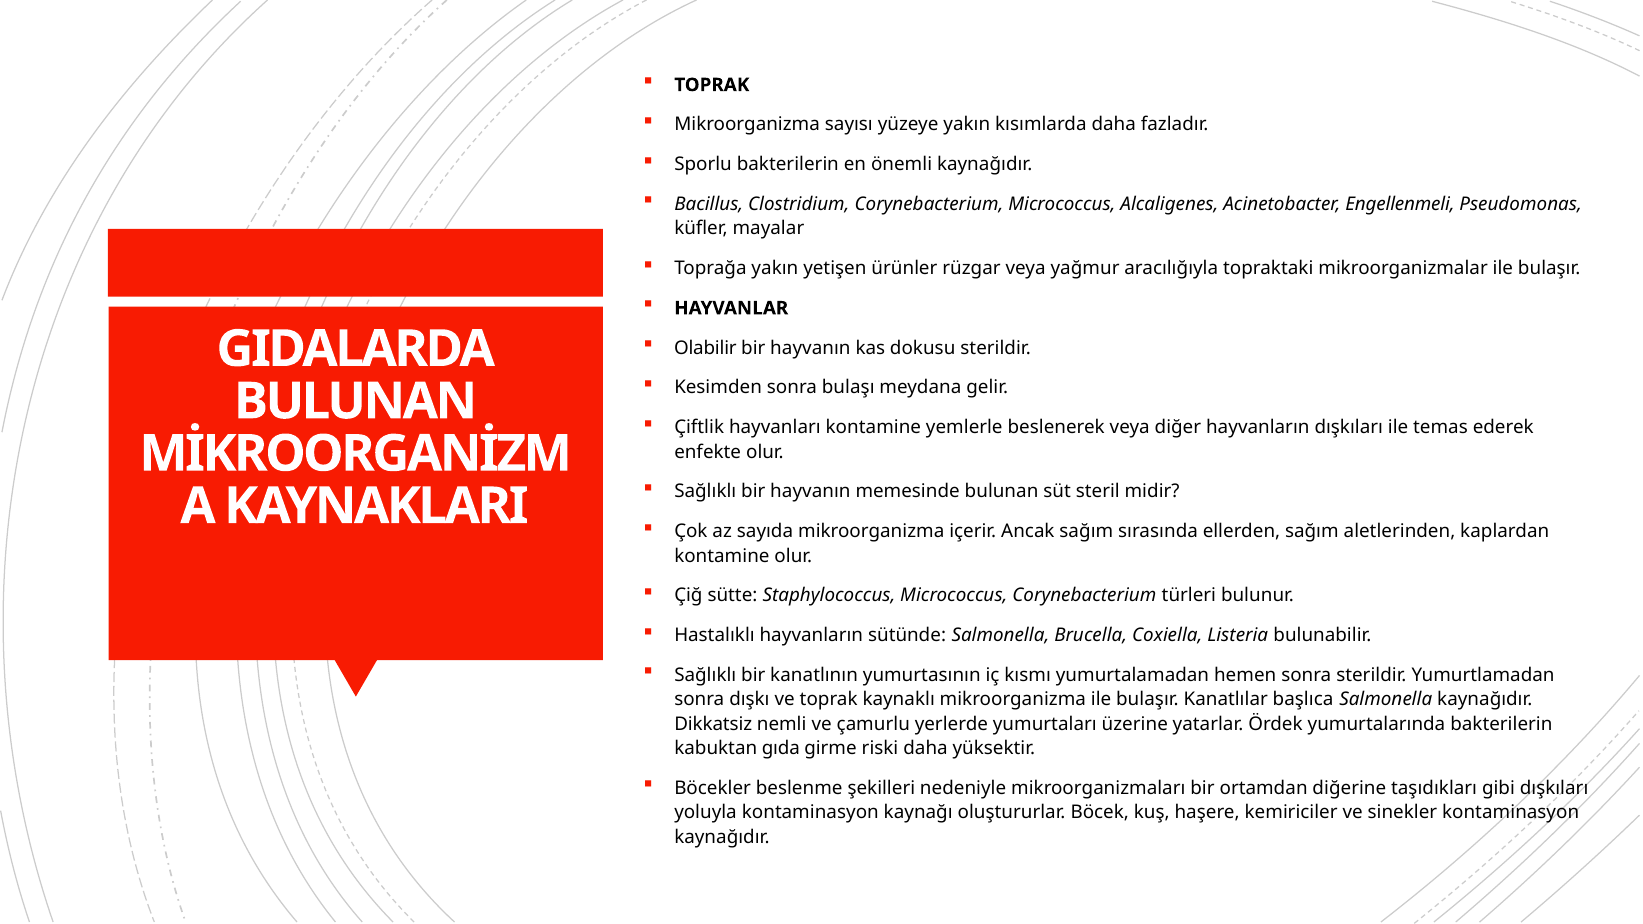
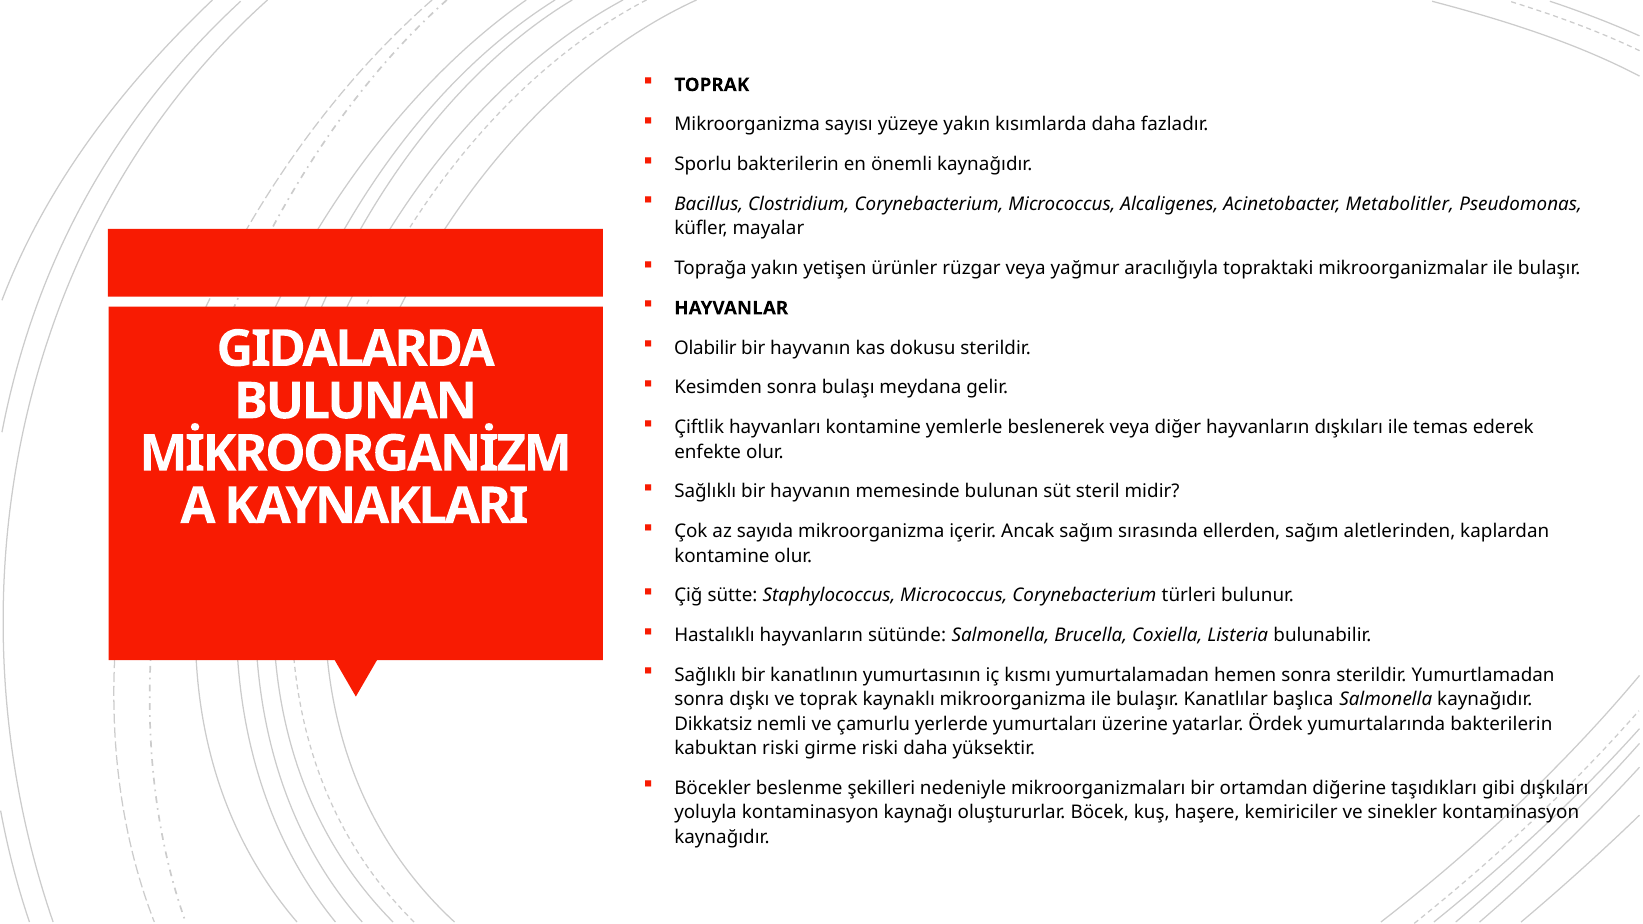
Engellenmeli: Engellenmeli -> Metabolitler
kabuktan gıda: gıda -> riski
